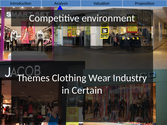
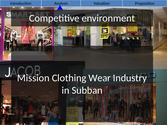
Themes: Themes -> Mission
Certain: Certain -> Subban
